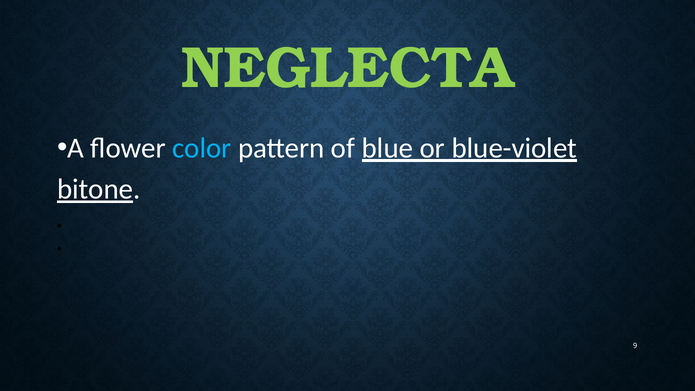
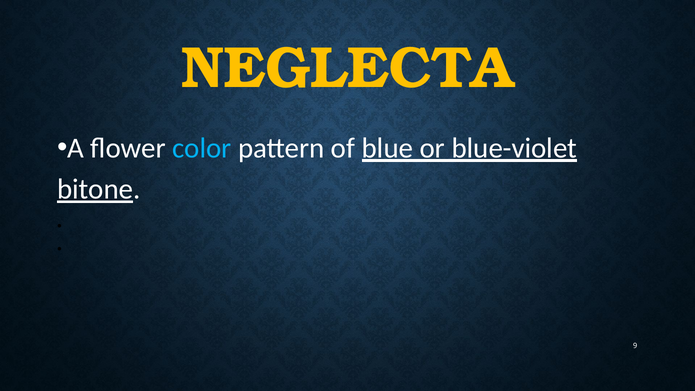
NEGLECTA colour: light green -> yellow
